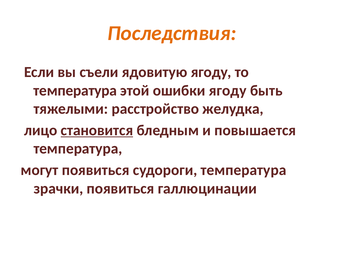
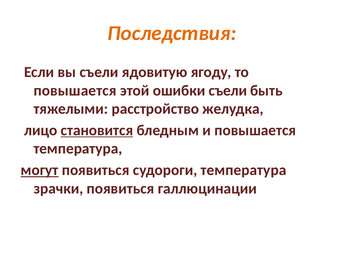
температура at (75, 91): температура -> повышается
ошибки ягоду: ягоду -> съели
могут underline: none -> present
